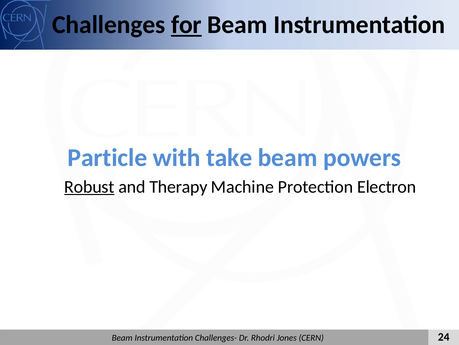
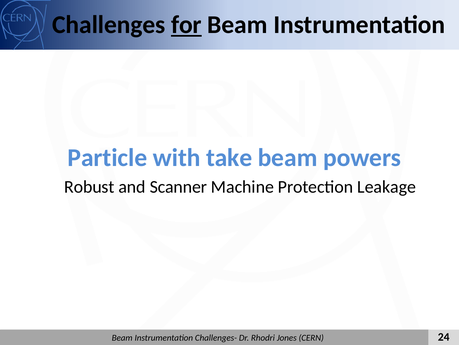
Robust underline: present -> none
Therapy: Therapy -> Scanner
Electron: Electron -> Leakage
